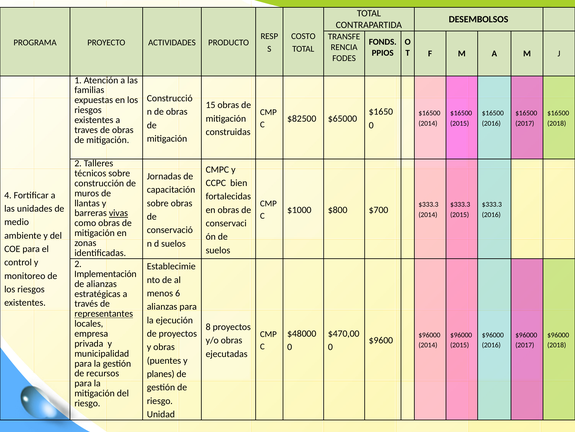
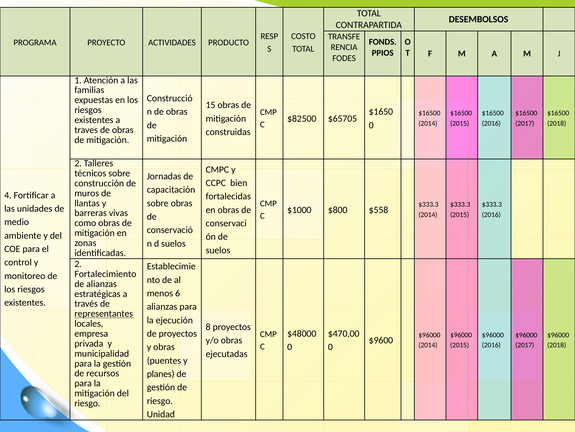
$65000: $65000 -> $65705
$700: $700 -> $558
vivas underline: present -> none
Implementación: Implementación -> Fortalecimiento
